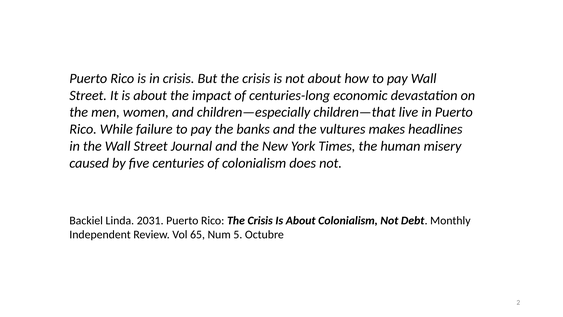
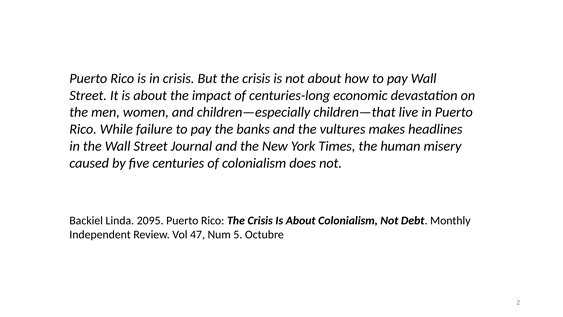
2031: 2031 -> 2095
65: 65 -> 47
